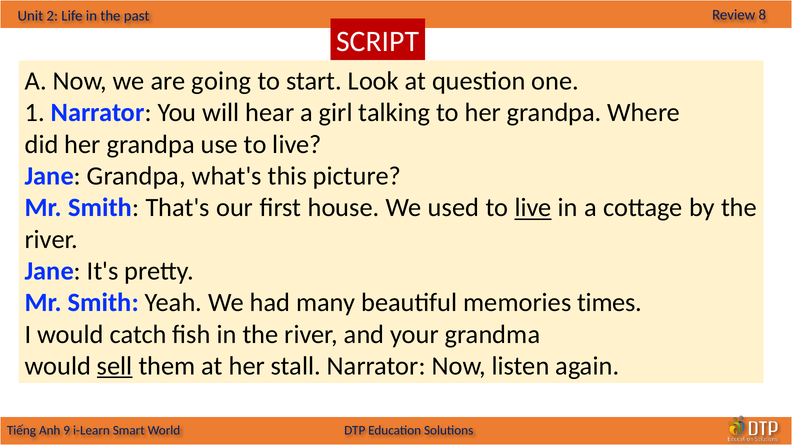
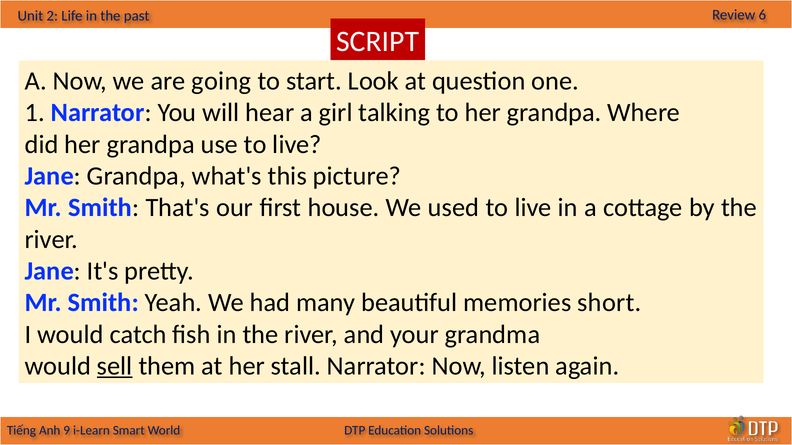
8: 8 -> 6
live at (533, 208) underline: present -> none
times: times -> short
